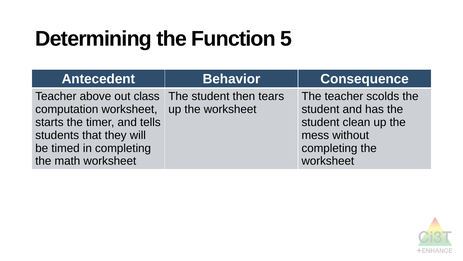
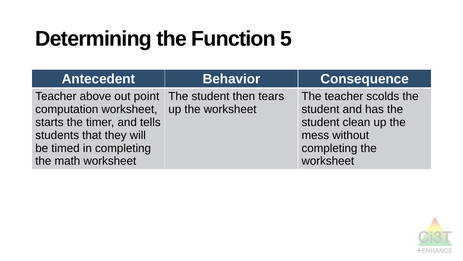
class: class -> point
